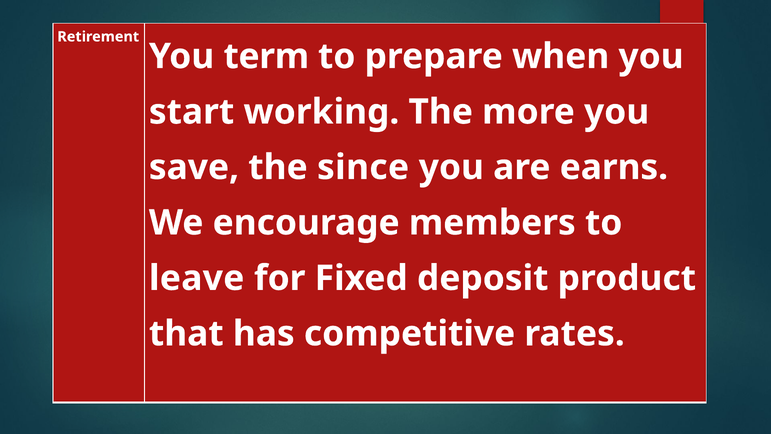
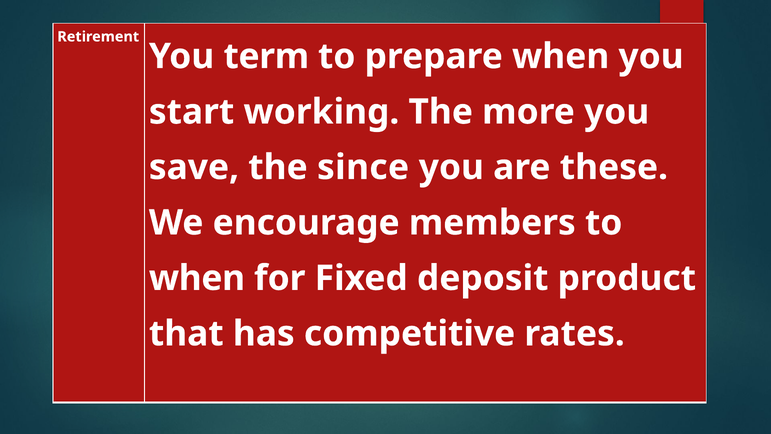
earns: earns -> these
leave at (197, 278): leave -> when
